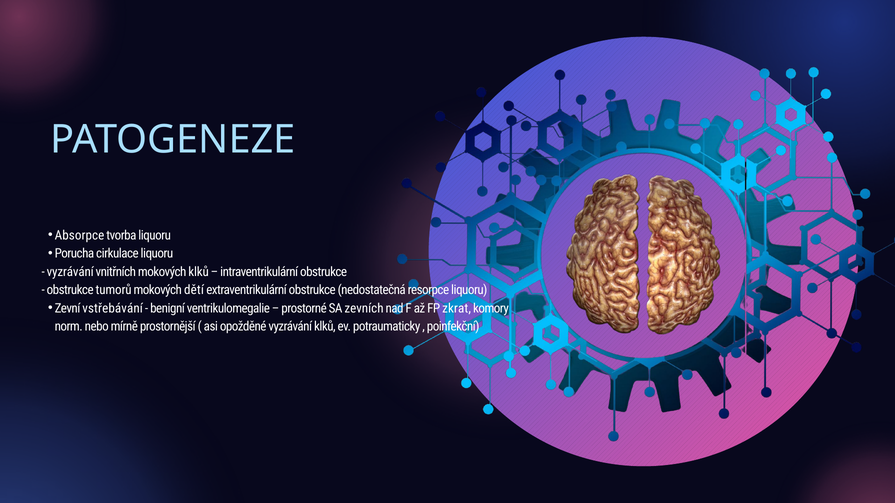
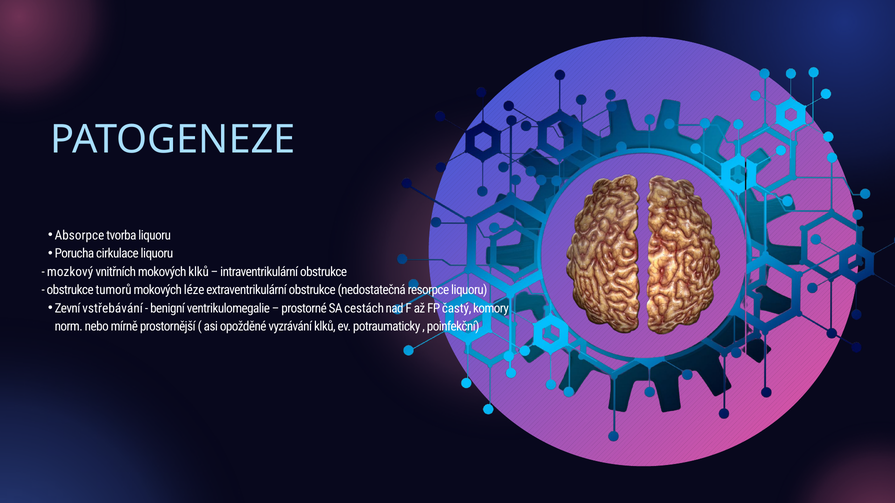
vyzrávání at (70, 272): vyzrávání -> mozkový
dětí: dětí -> léze
zevních: zevních -> cestách
zkrat: zkrat -> častý
